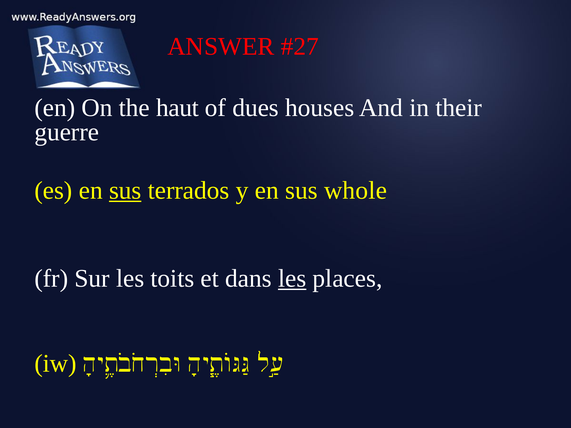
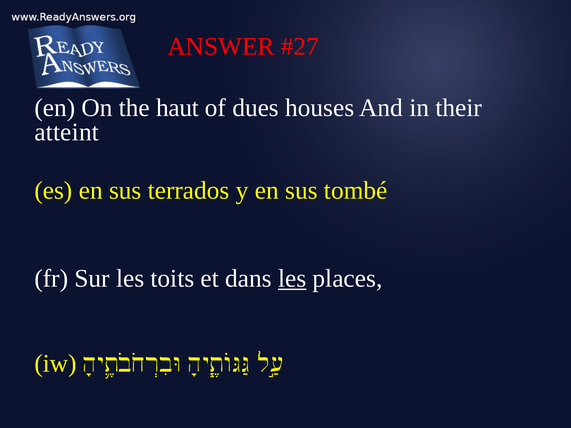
guerre: guerre -> atteint
sus at (125, 191) underline: present -> none
whole: whole -> tombé
